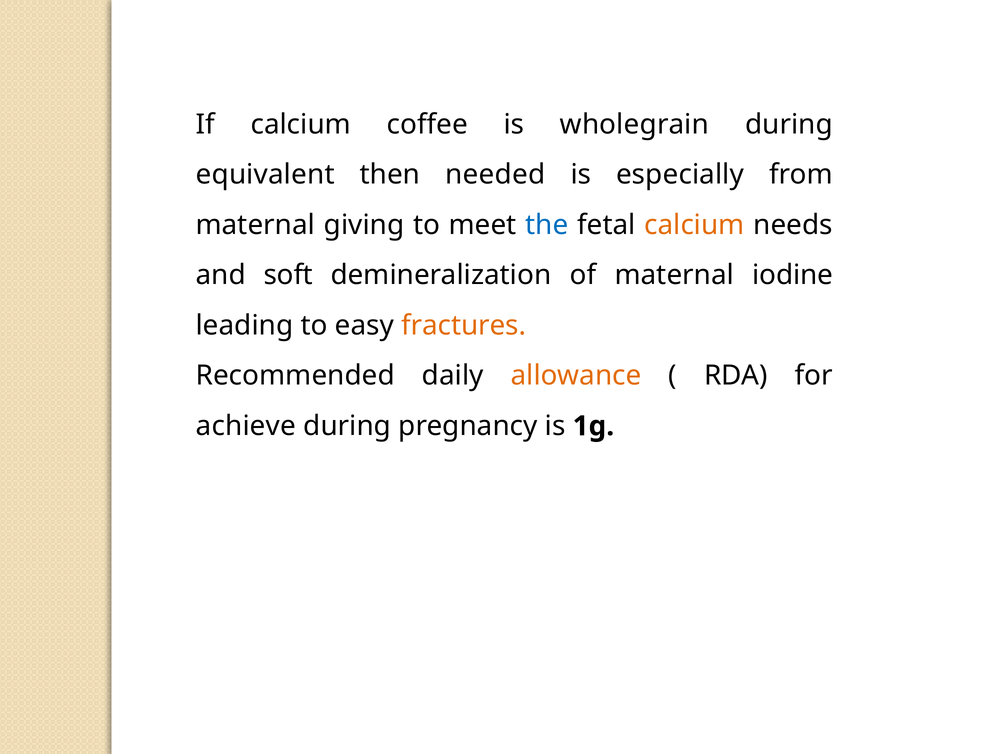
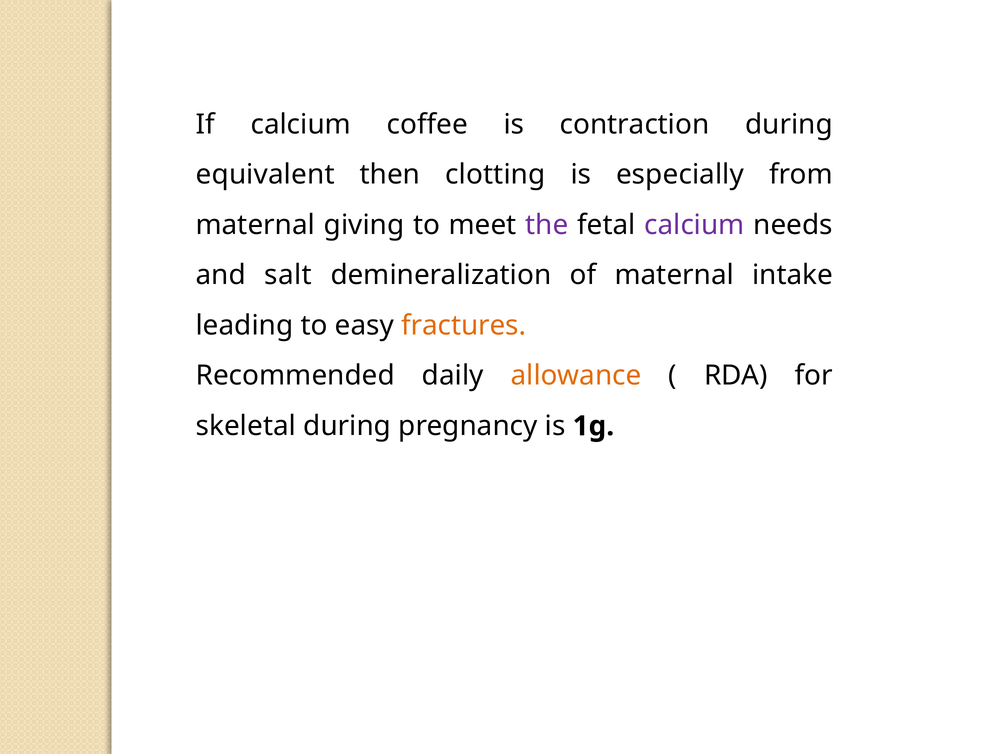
wholegrain: wholegrain -> contraction
needed: needed -> clotting
the colour: blue -> purple
calcium at (694, 225) colour: orange -> purple
soft: soft -> salt
iodine: iodine -> intake
achieve: achieve -> skeletal
